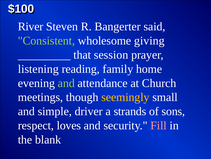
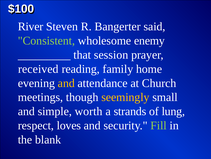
giving: giving -> enemy
listening: listening -> received
and at (66, 83) colour: light green -> yellow
driver: driver -> worth
sons: sons -> lung
Fill colour: pink -> light green
